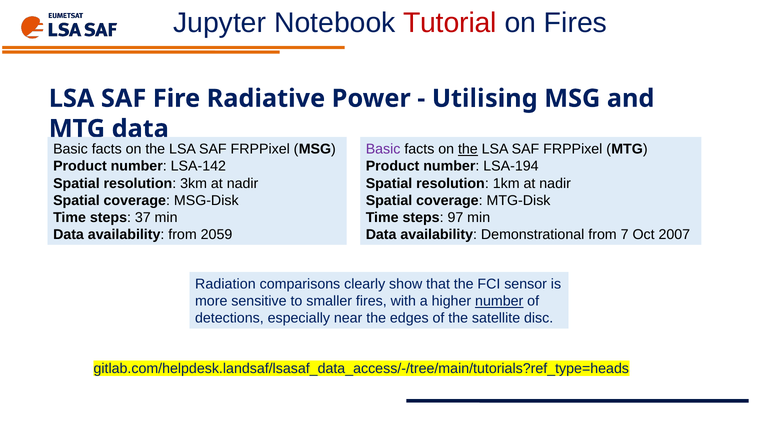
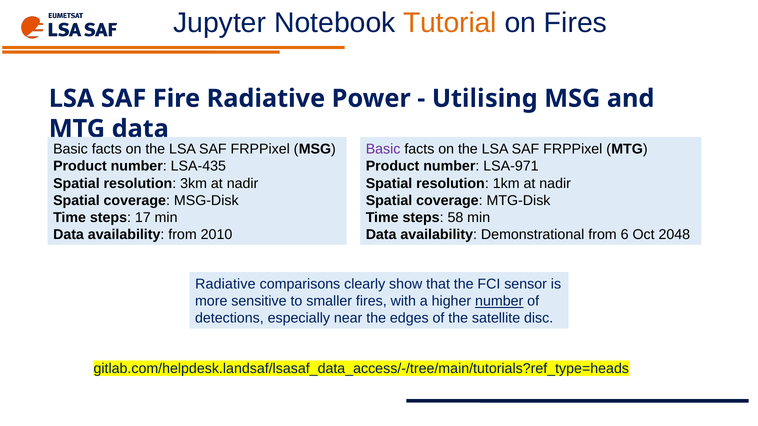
Tutorial colour: red -> orange
the at (468, 149) underline: present -> none
LSA-142: LSA-142 -> LSA-435
LSA-194: LSA-194 -> LSA-971
37: 37 -> 17
97: 97 -> 58
2059: 2059 -> 2010
7: 7 -> 6
2007: 2007 -> 2048
Radiation at (225, 284): Radiation -> Radiative
